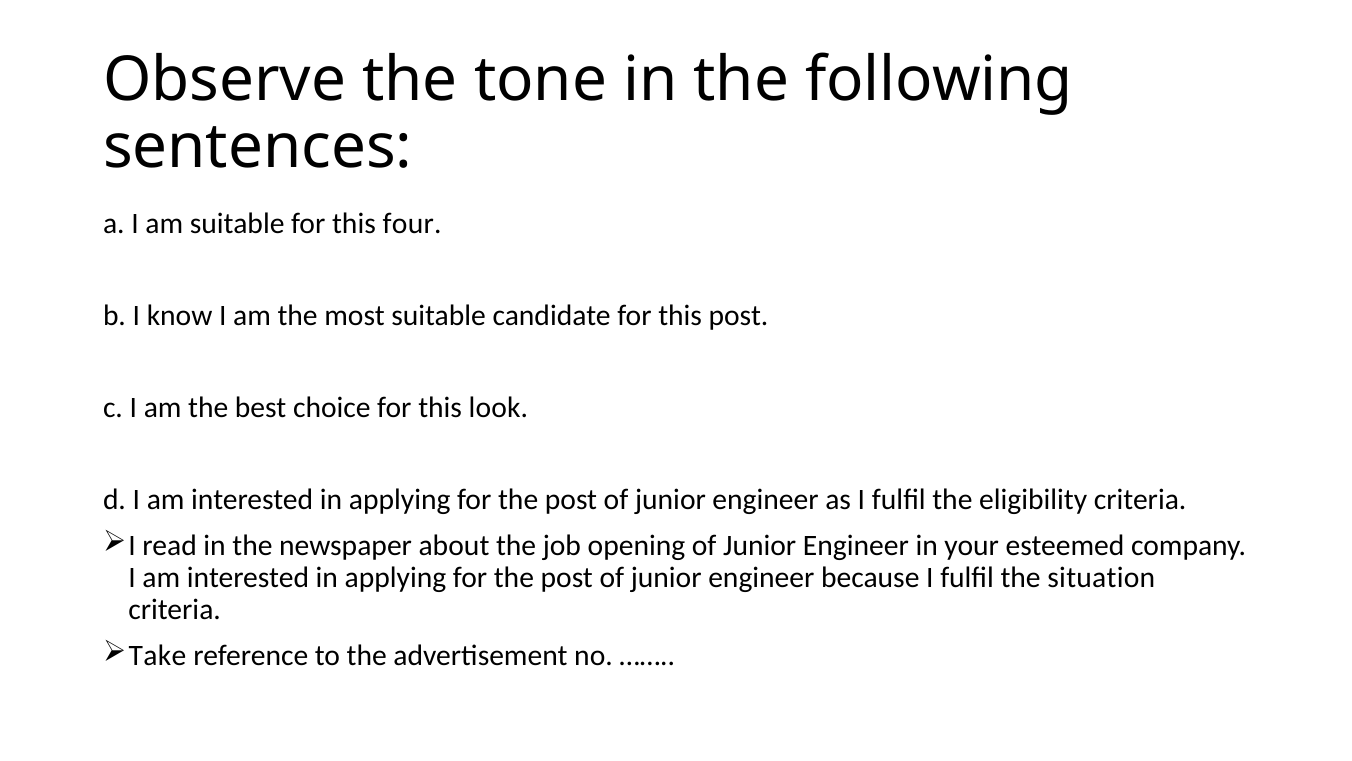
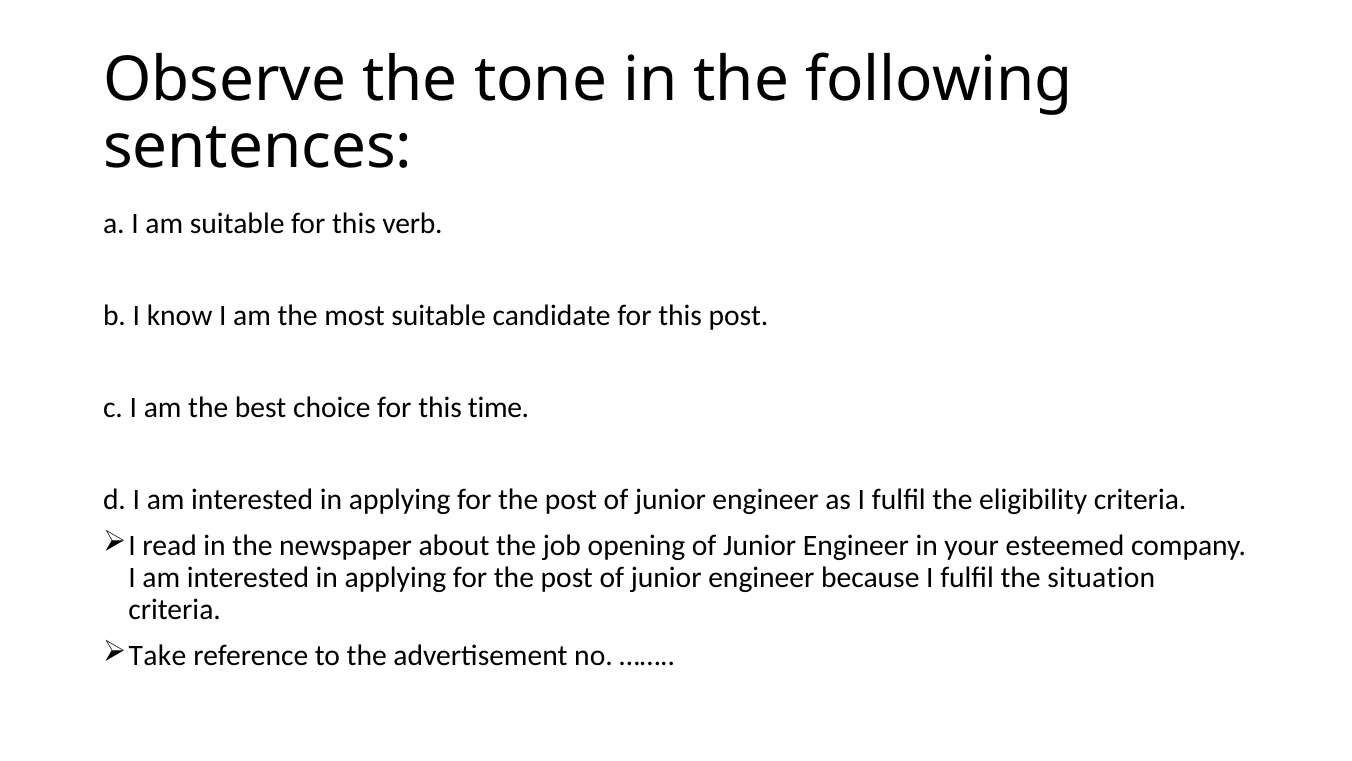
four: four -> verb
look: look -> time
